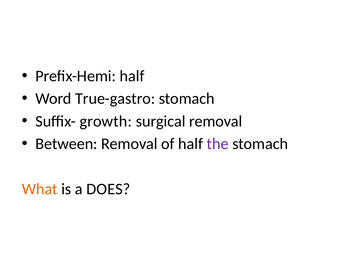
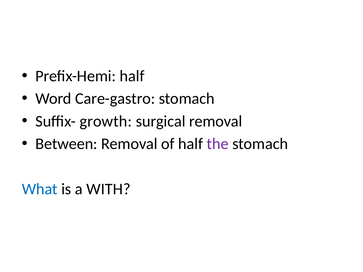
True-gastro: True-gastro -> Care-gastro
What colour: orange -> blue
DOES: DOES -> WITH
